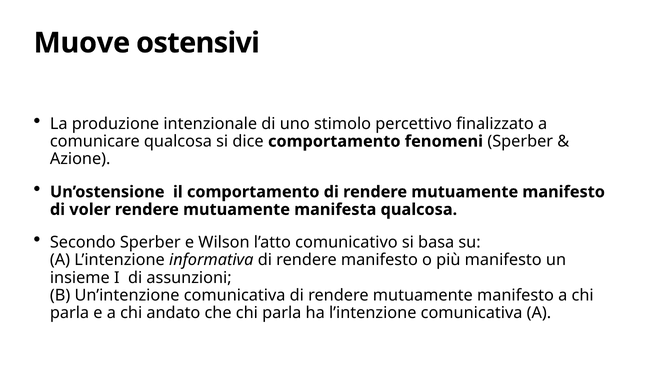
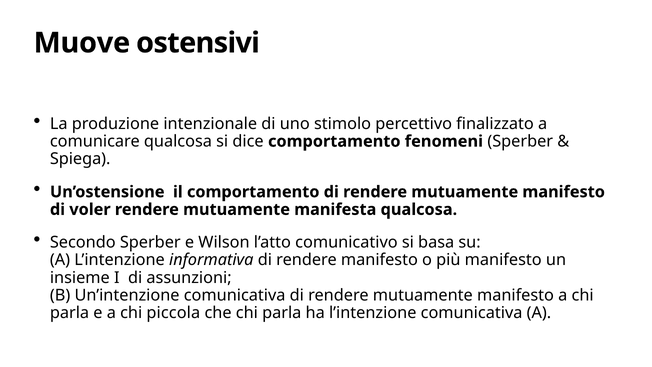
Azione: Azione -> Spiega
andato: andato -> piccola
